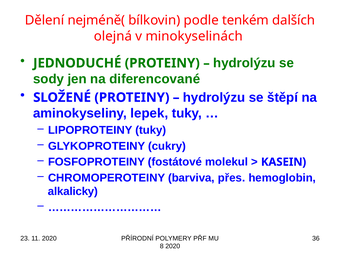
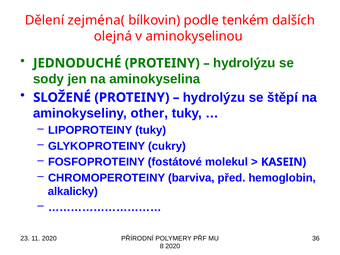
nejméně(: nejméně( -> zejména(
minokyselinách: minokyselinách -> aminokyselinou
diferencované: diferencované -> aminokyselina
lepek: lepek -> other
přes: přes -> před
